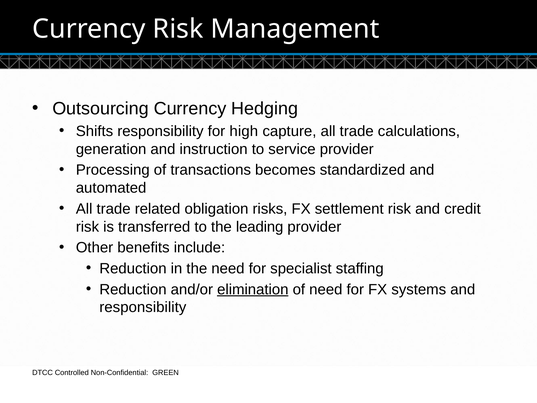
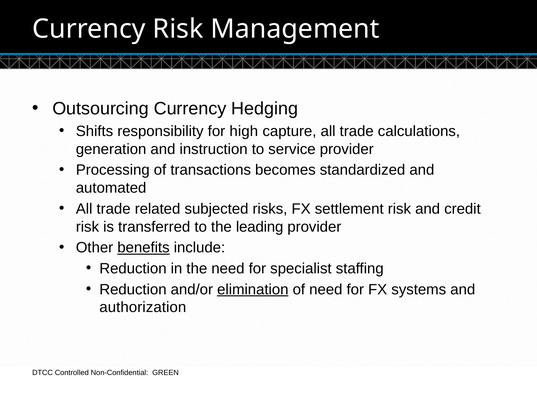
obligation: obligation -> subjected
benefits underline: none -> present
responsibility at (143, 307): responsibility -> authorization
